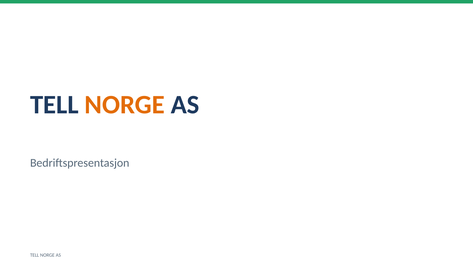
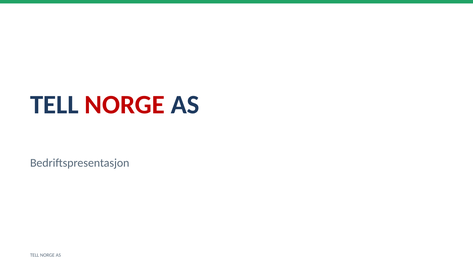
NORGE at (125, 105) colour: orange -> red
